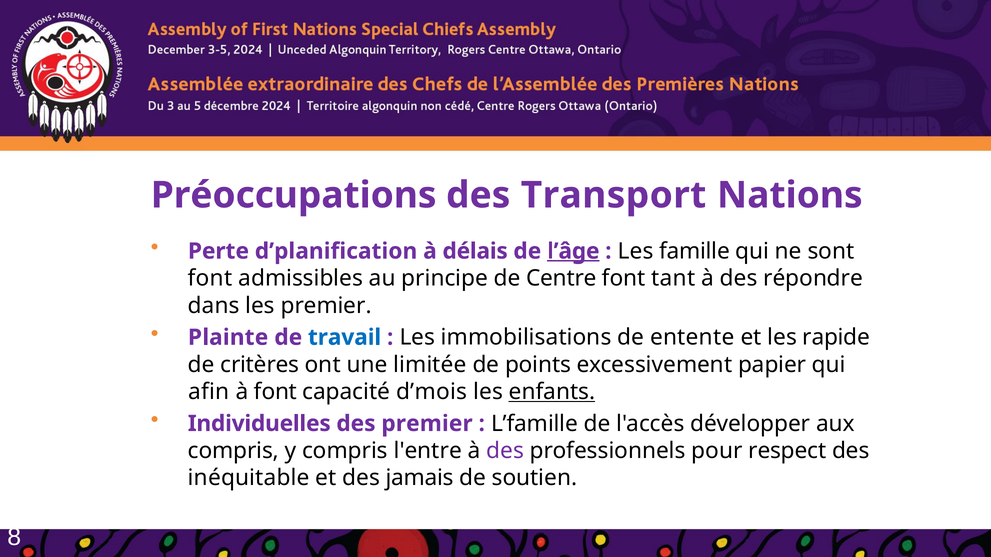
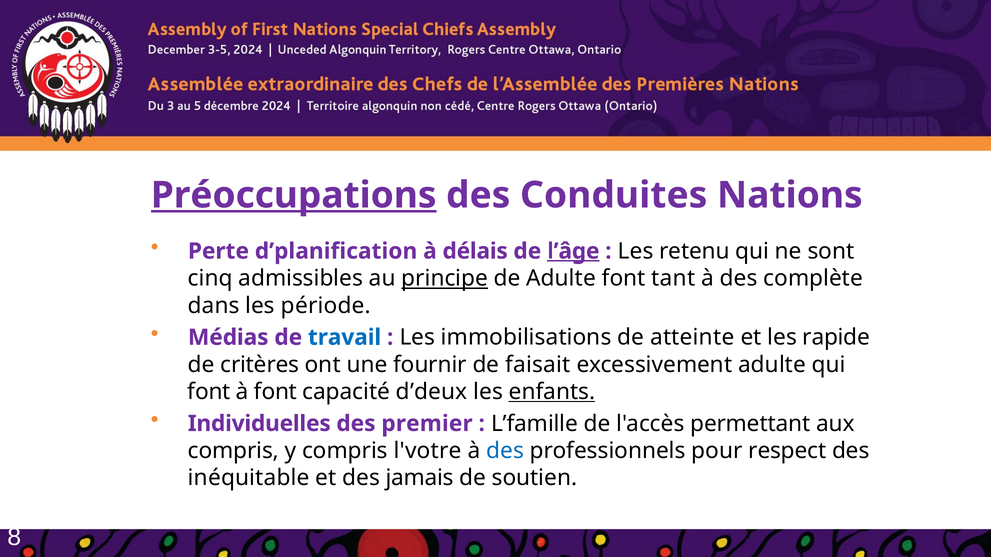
Préoccupations underline: none -> present
Transport: Transport -> Conduites
famille: famille -> retenu
font at (210, 279): font -> cinq
principe underline: none -> present
de Centre: Centre -> Adulte
répondre: répondre -> complète
les premier: premier -> période
Plainte: Plainte -> Médias
entente: entente -> atteinte
limitée: limitée -> fournir
points: points -> faisait
excessivement papier: papier -> adulte
afin at (209, 392): afin -> font
d’mois: d’mois -> d’deux
développer: développer -> permettant
l'entre: l'entre -> l'votre
des at (505, 451) colour: purple -> blue
